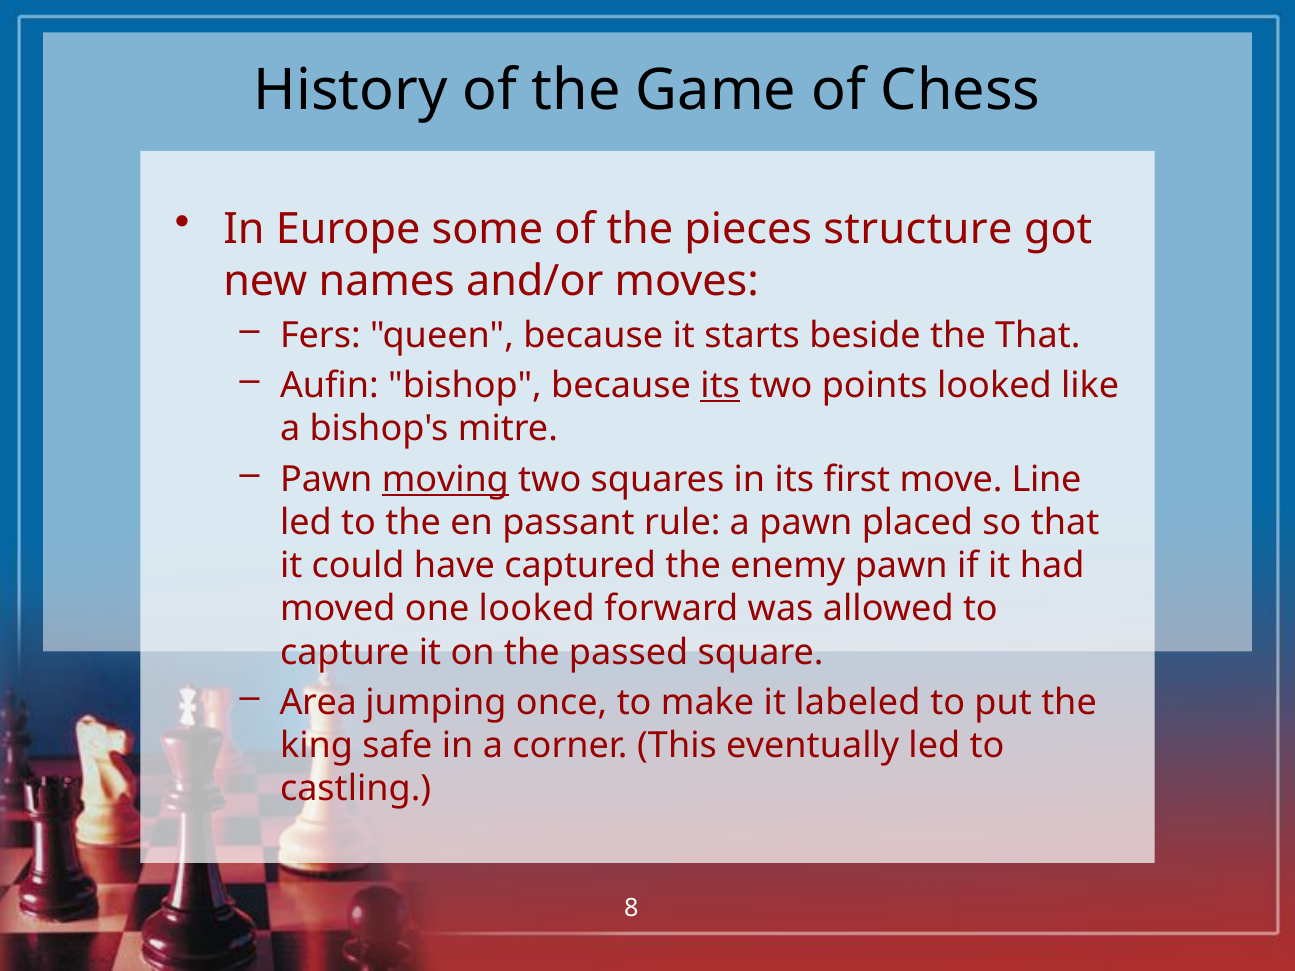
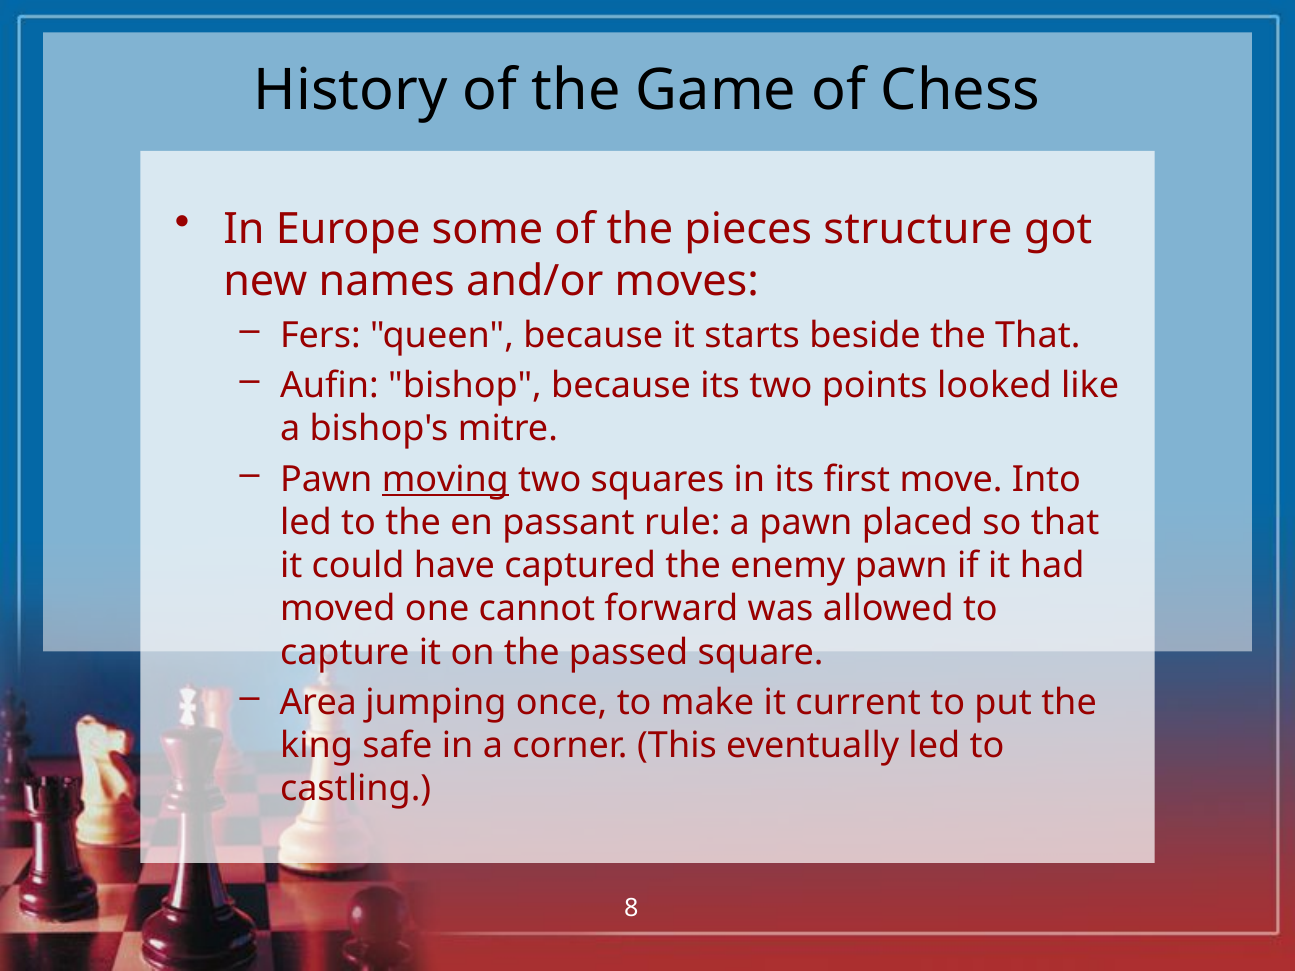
its at (720, 386) underline: present -> none
Line: Line -> Into
one looked: looked -> cannot
labeled: labeled -> current
